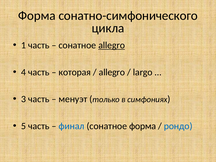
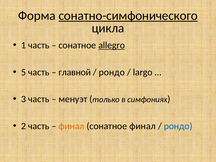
сонатно-симфонического underline: none -> present
4: 4 -> 5
которая: которая -> главной
allegro at (112, 72): allegro -> рондо
5: 5 -> 2
финал at (71, 126) colour: blue -> orange
сонатное форма: форма -> финал
